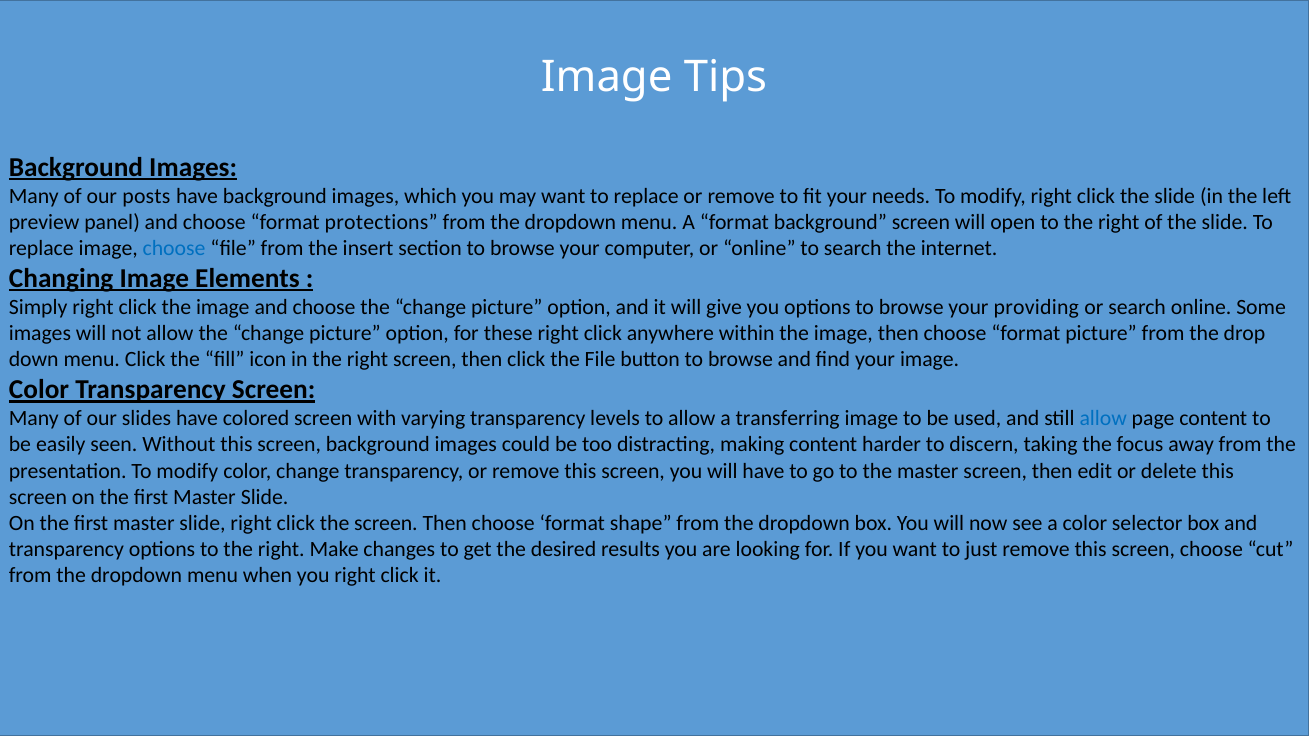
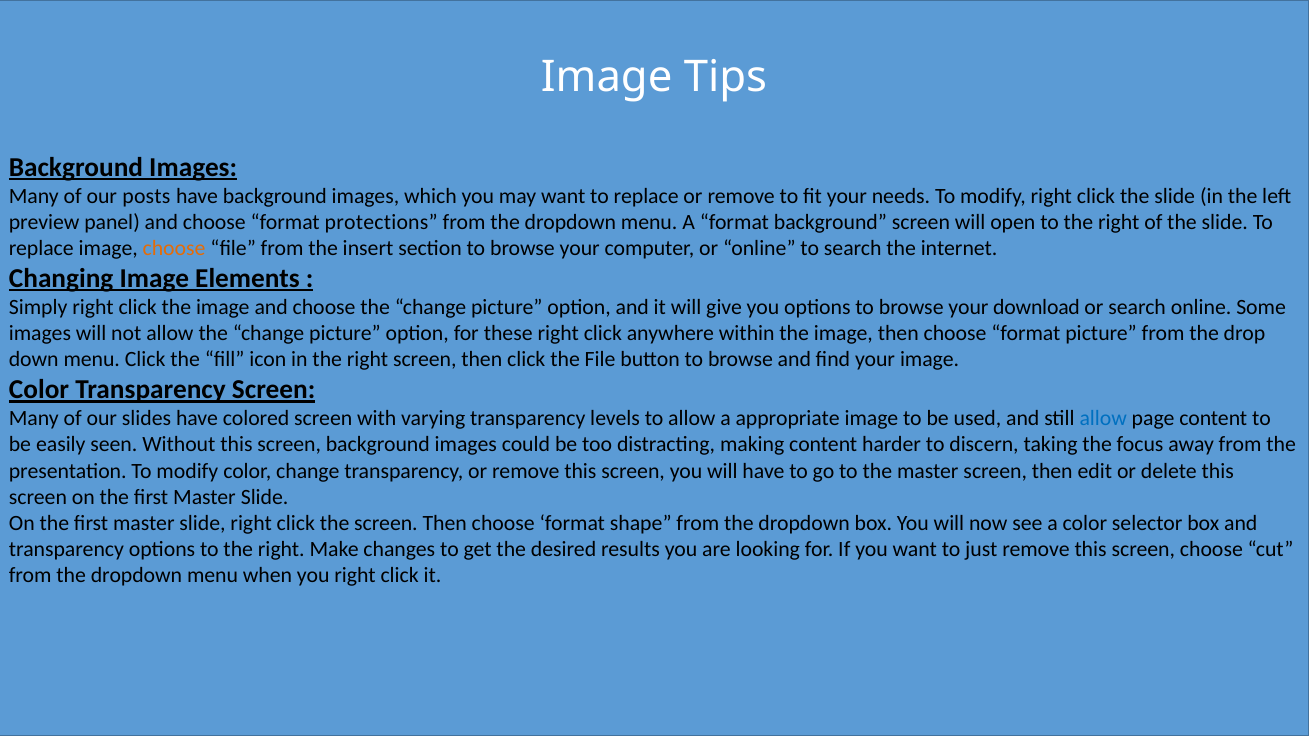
choose at (174, 249) colour: blue -> orange
providing: providing -> download
transferring: transferring -> appropriate
